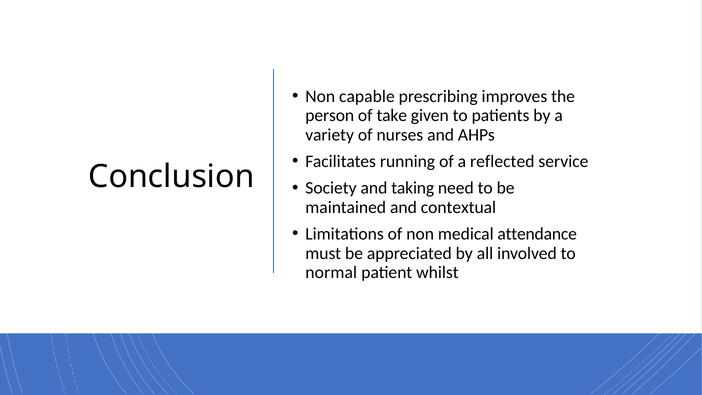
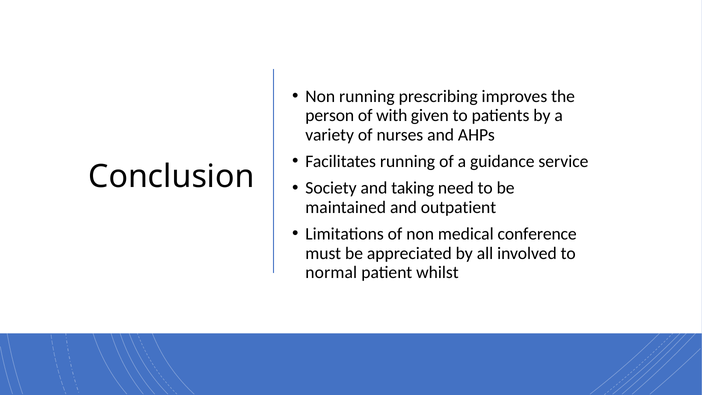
Non capable: capable -> running
take: take -> with
reflected: reflected -> guidance
contextual: contextual -> outpatient
attendance: attendance -> conference
